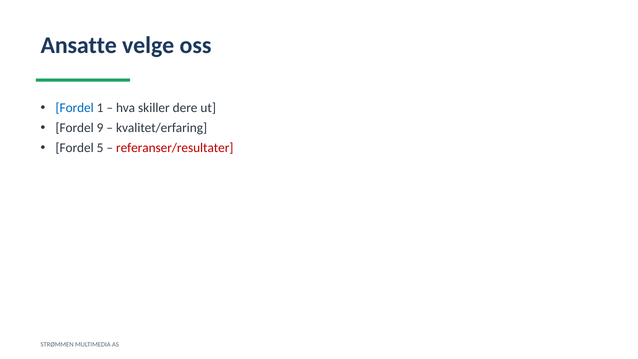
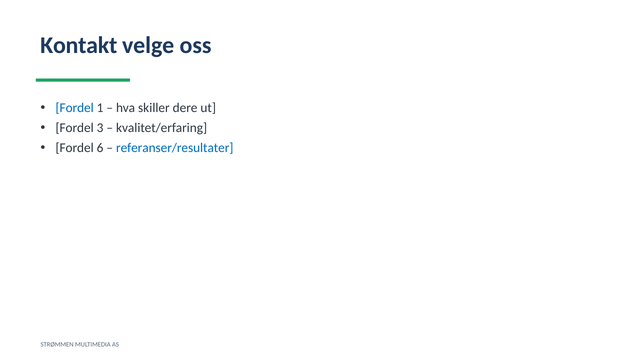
Ansatte: Ansatte -> Kontakt
9: 9 -> 3
5: 5 -> 6
referanser/resultater colour: red -> blue
